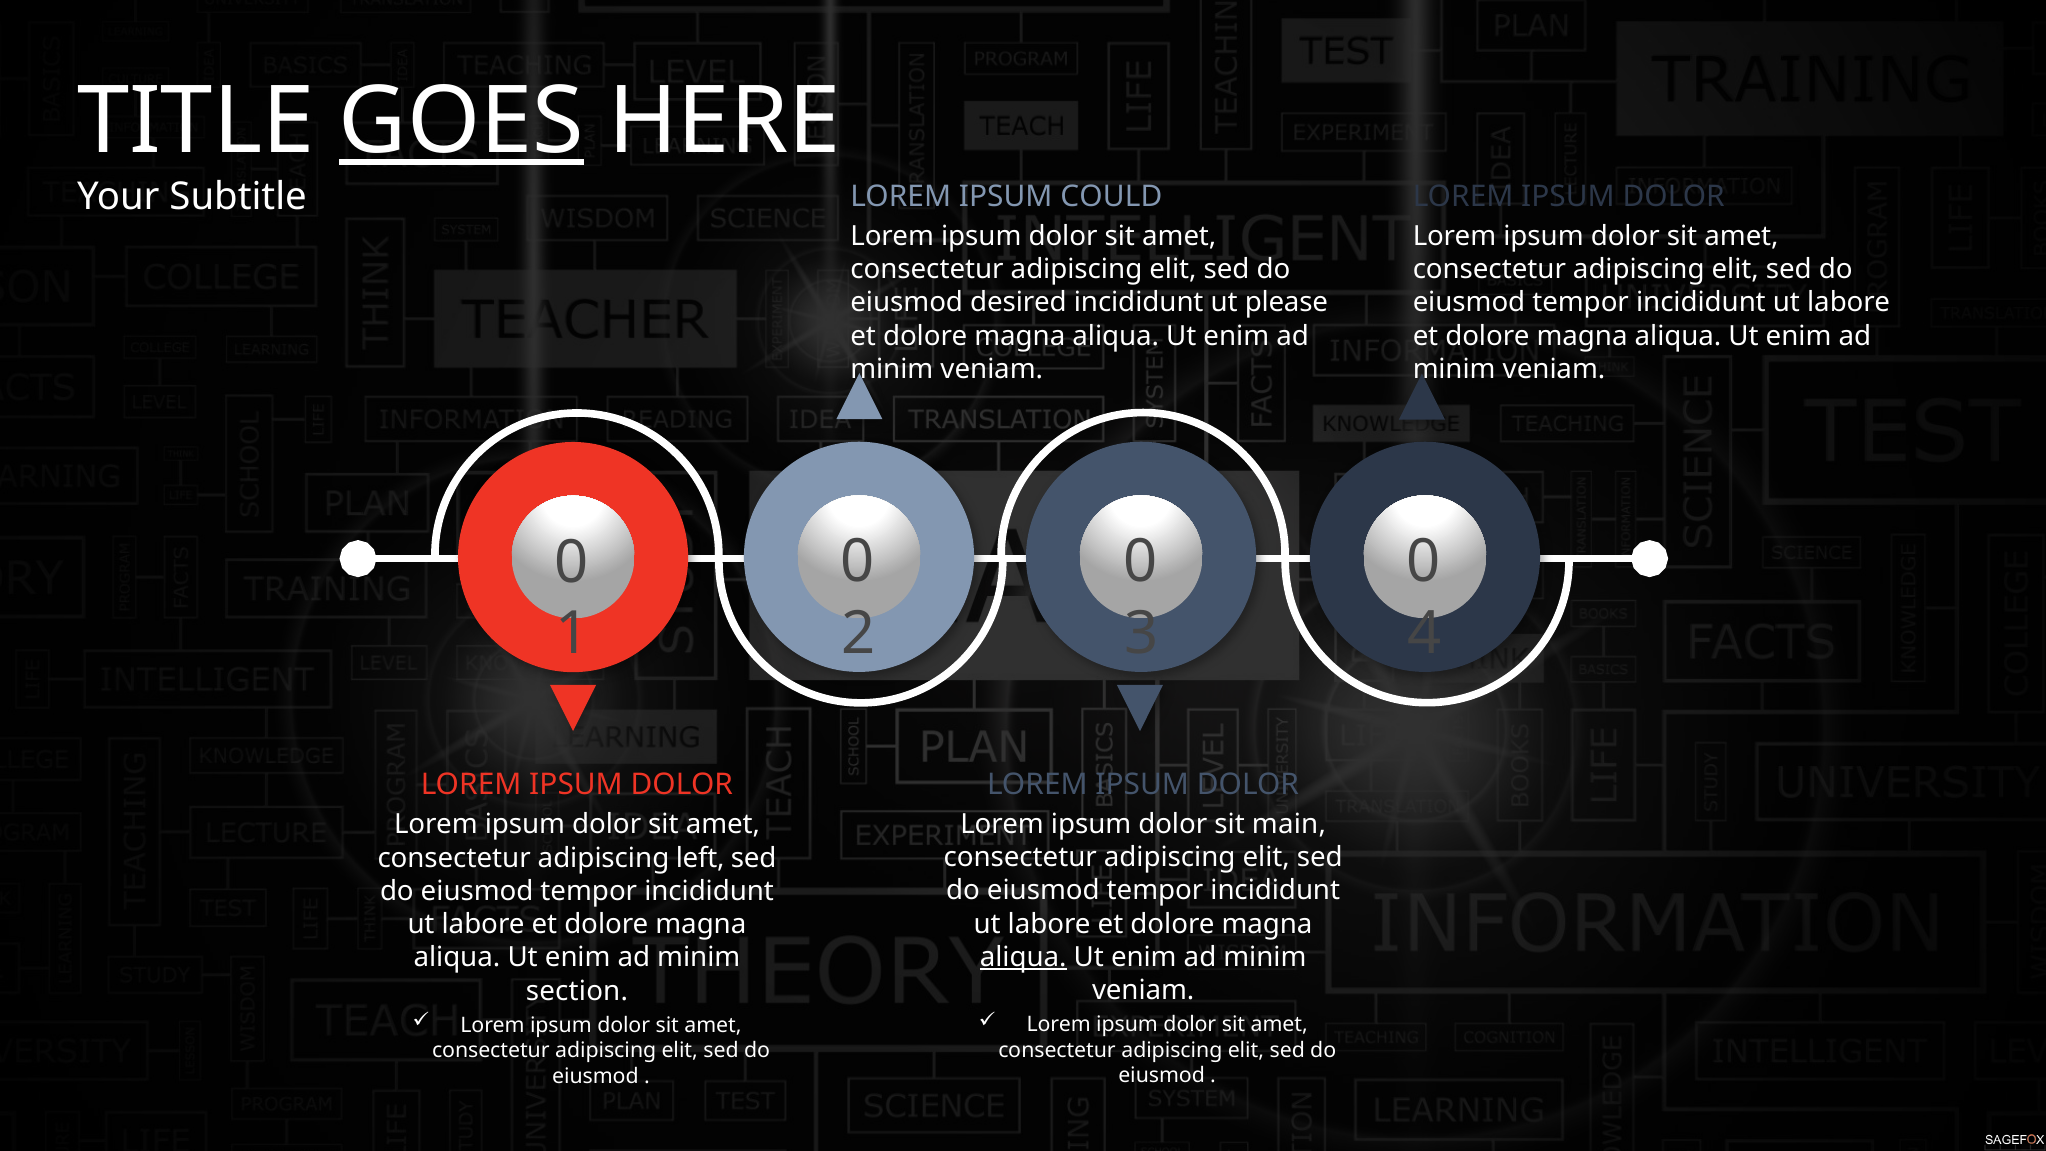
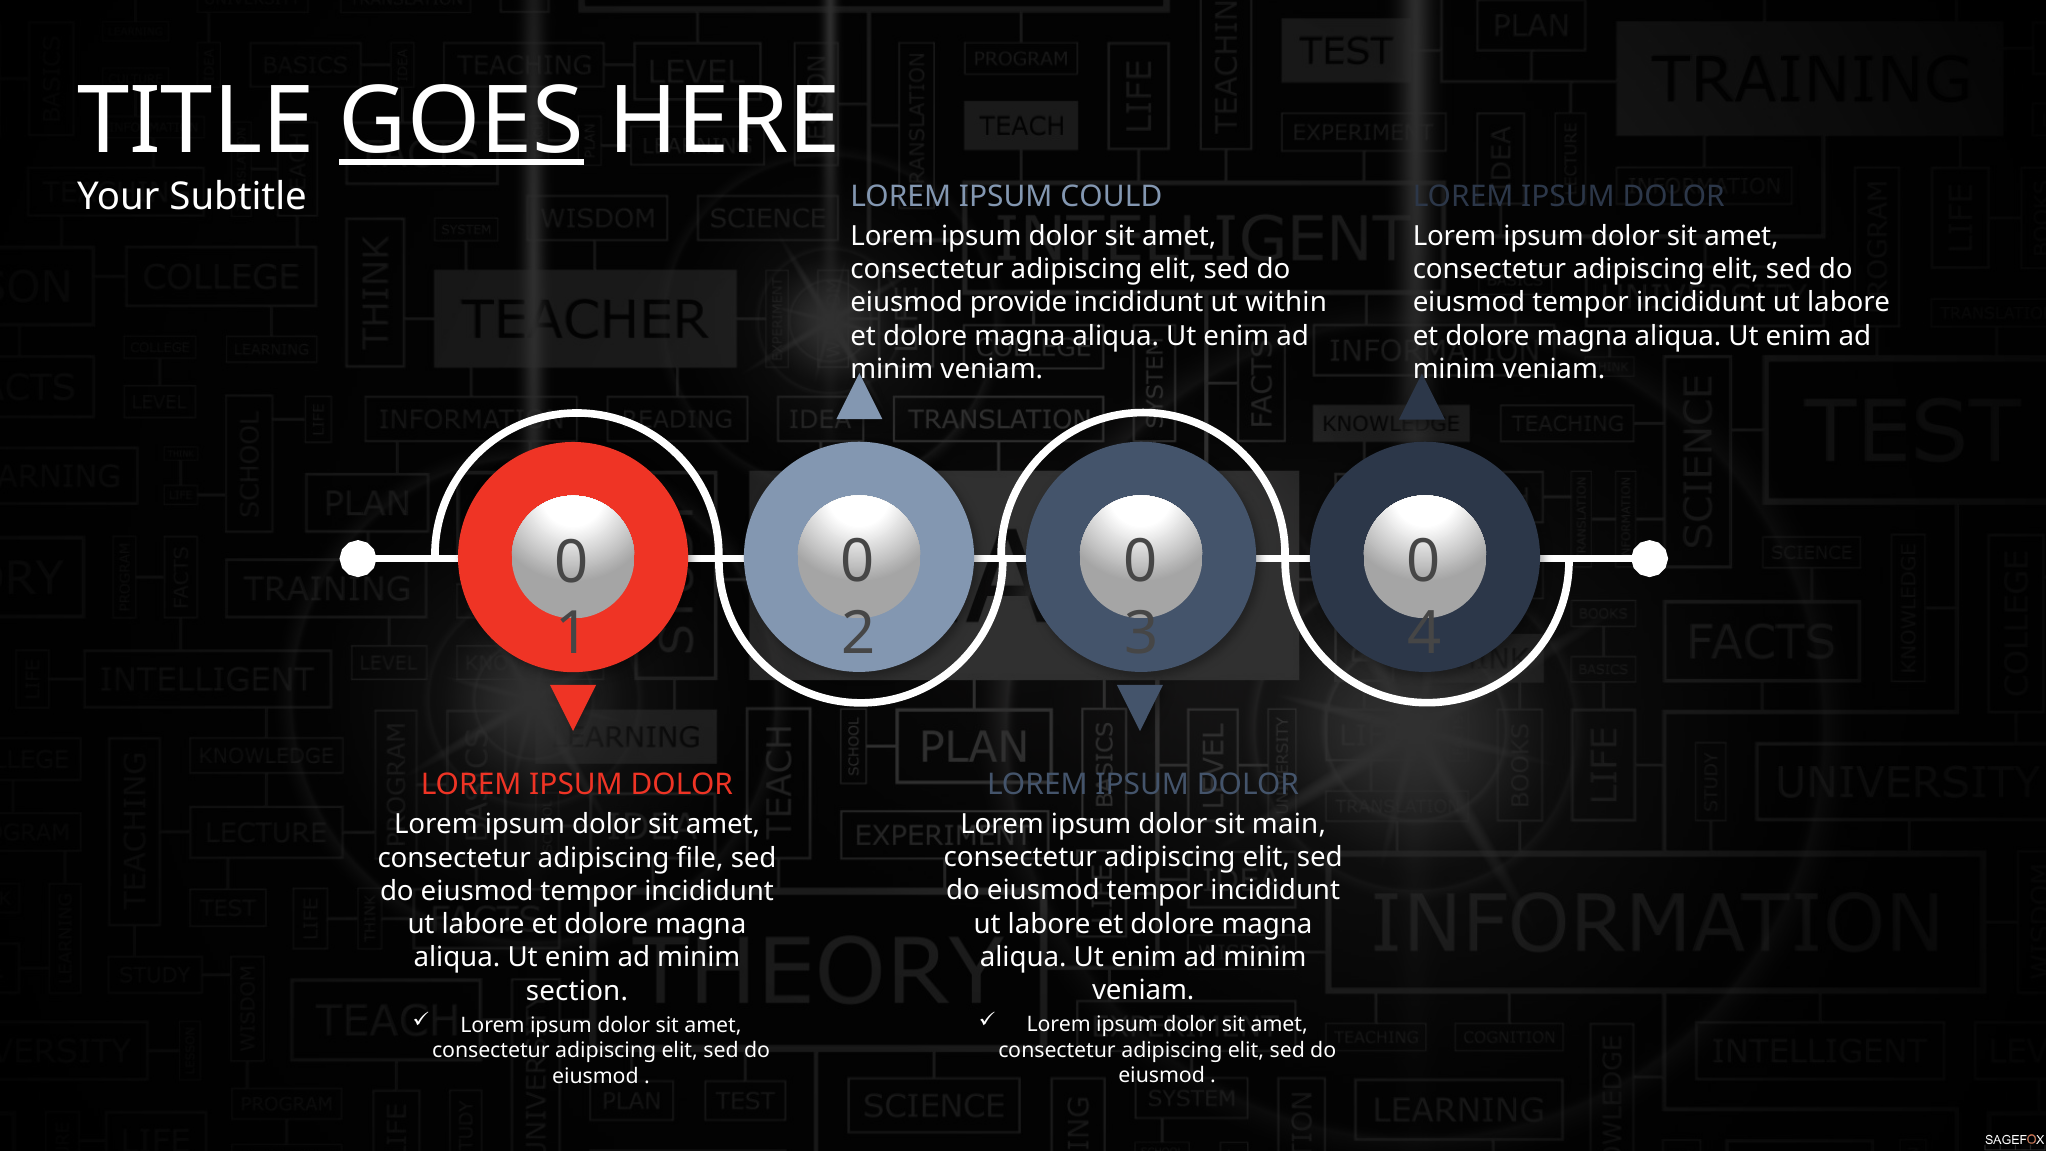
desired: desired -> provide
please: please -> within
left: left -> file
aliqua at (1023, 957) underline: present -> none
